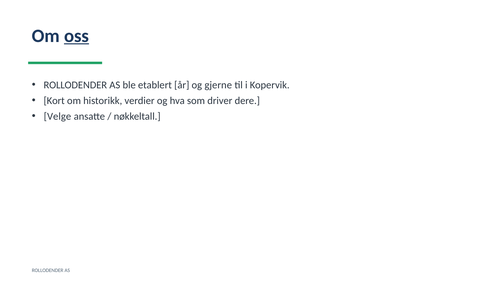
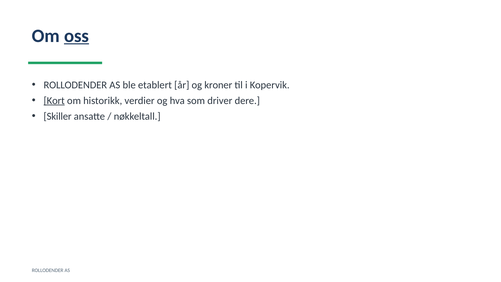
gjerne: gjerne -> kroner
Kort underline: none -> present
Velge: Velge -> Skiller
